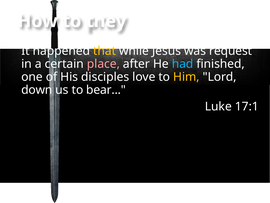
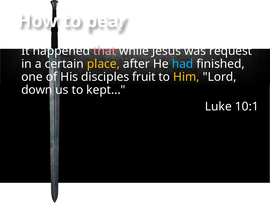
they: they -> bear
that colour: yellow -> pink
place colour: pink -> yellow
love: love -> fruit
bear: bear -> kept
17:1: 17:1 -> 10:1
